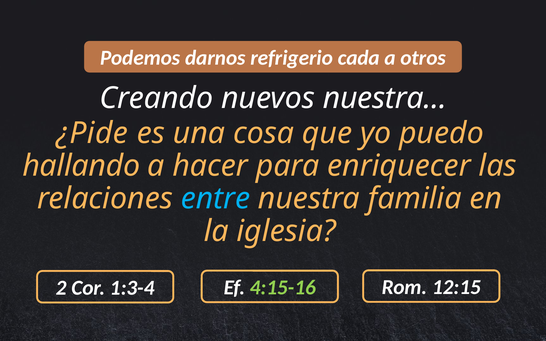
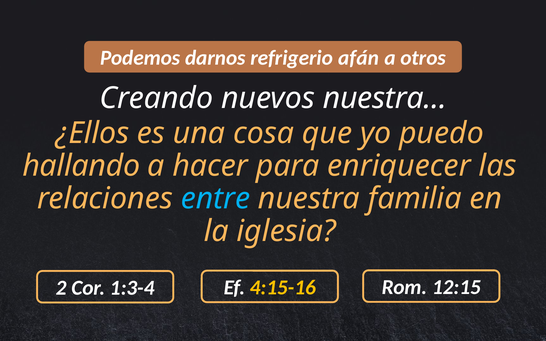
cada: cada -> afán
¿Pide: ¿Pide -> ¿Ellos
4:15-16 colour: light green -> yellow
